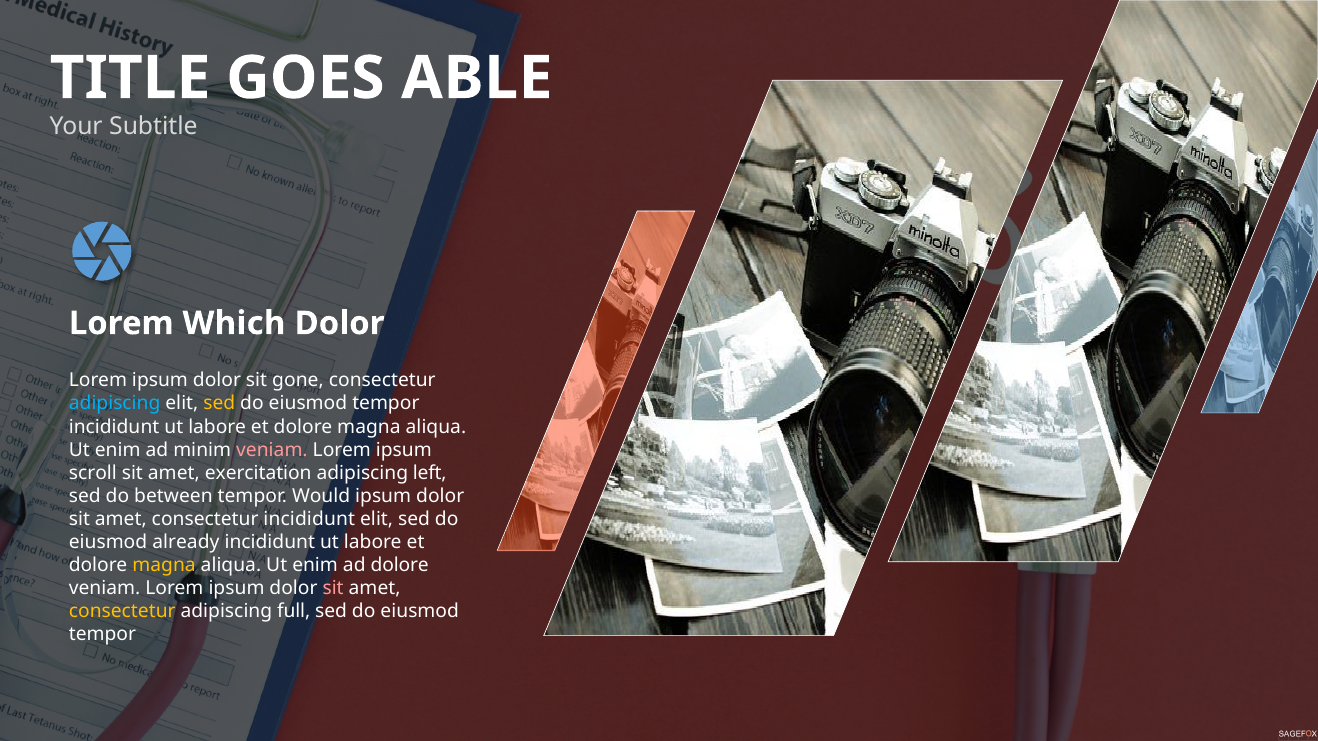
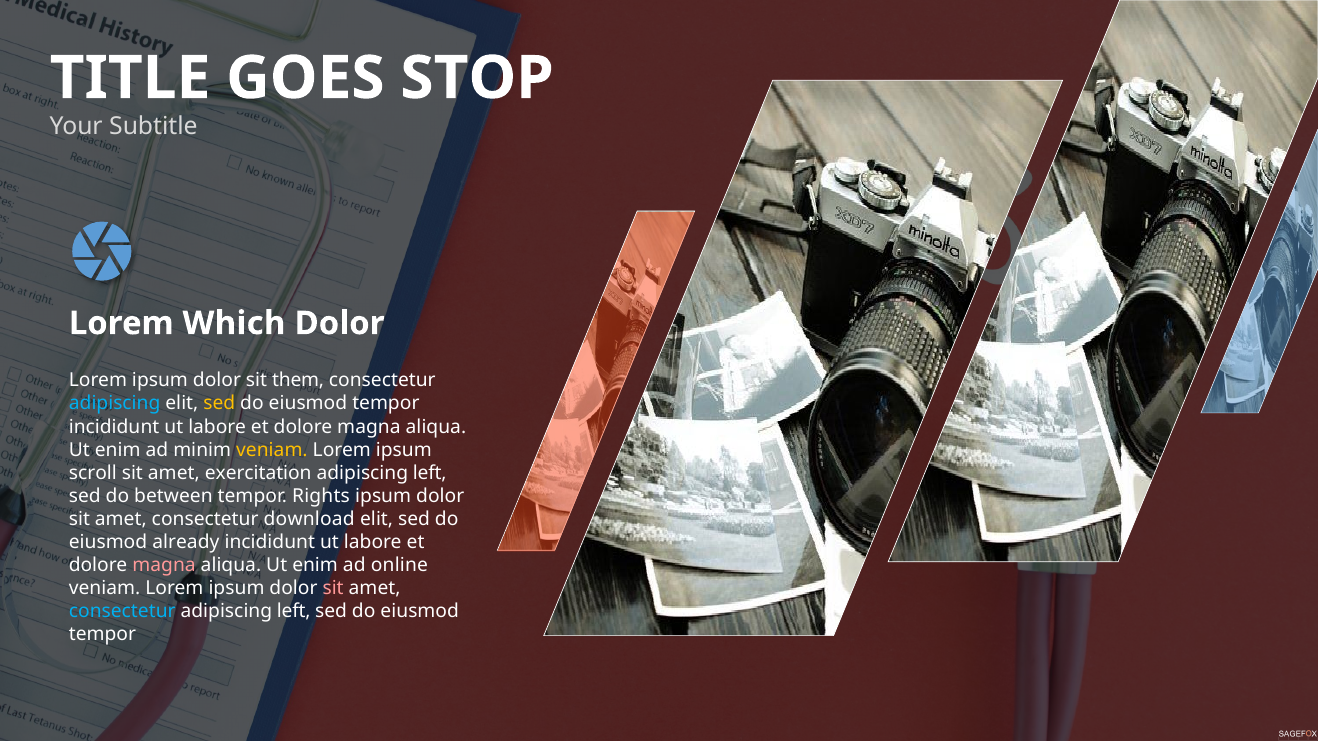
ABLE: ABLE -> STOP
gone: gone -> them
veniam at (272, 450) colour: pink -> yellow
Would: Would -> Rights
consectetur incididunt: incididunt -> download
magna at (164, 565) colour: yellow -> pink
ad dolore: dolore -> online
consectetur at (122, 612) colour: yellow -> light blue
full at (294, 612): full -> left
